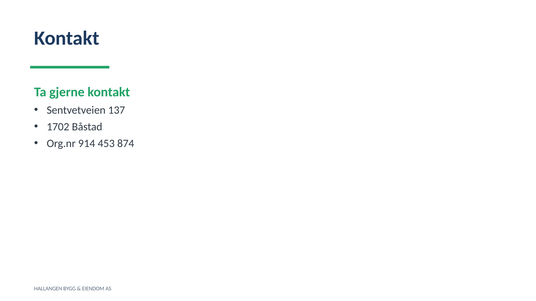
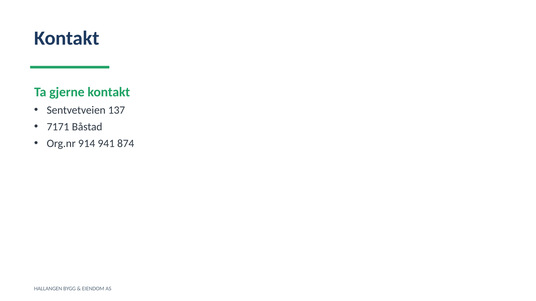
1702: 1702 -> 7171
453: 453 -> 941
